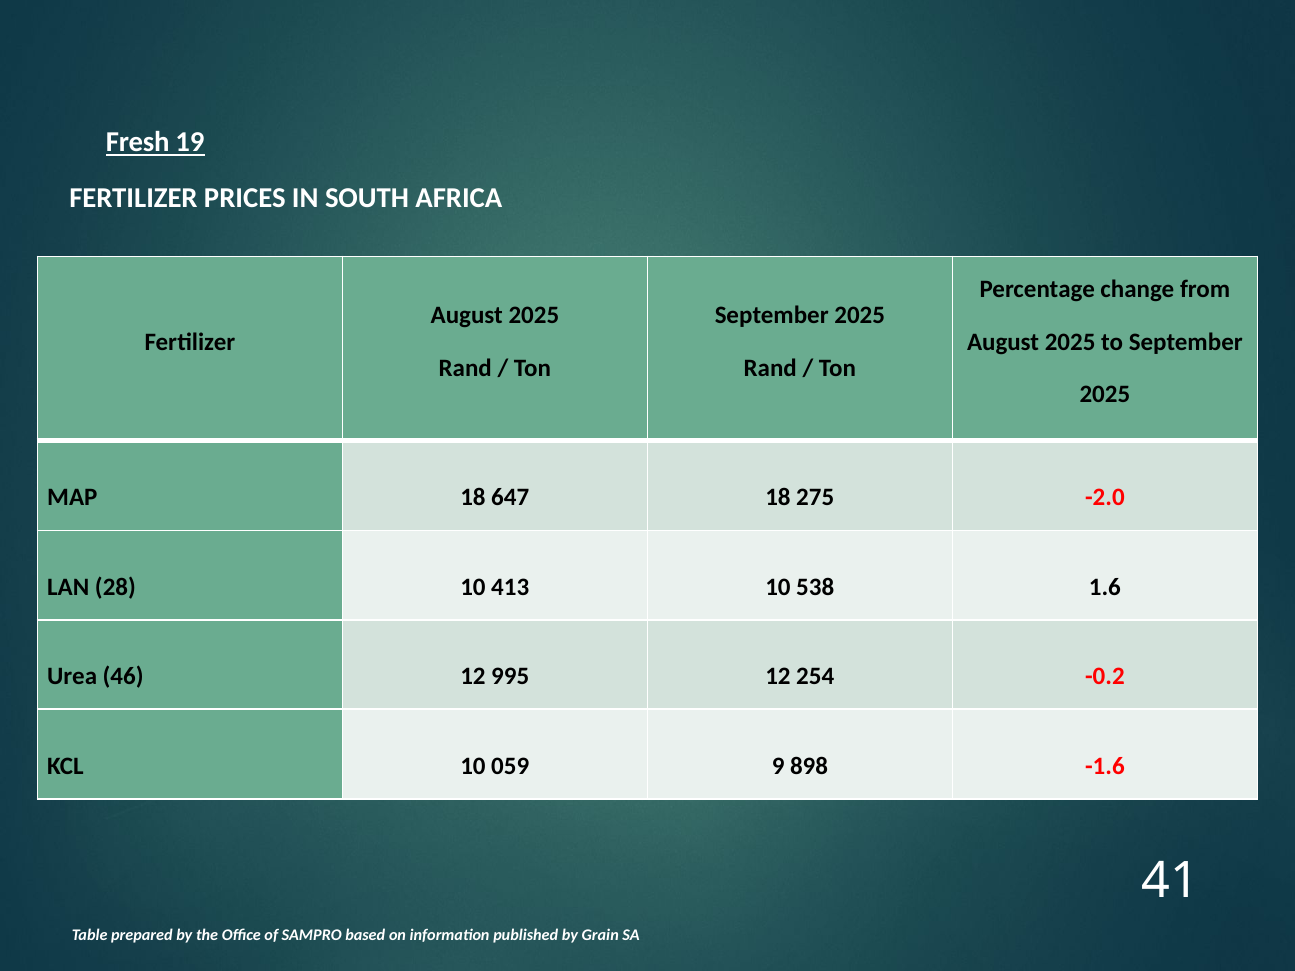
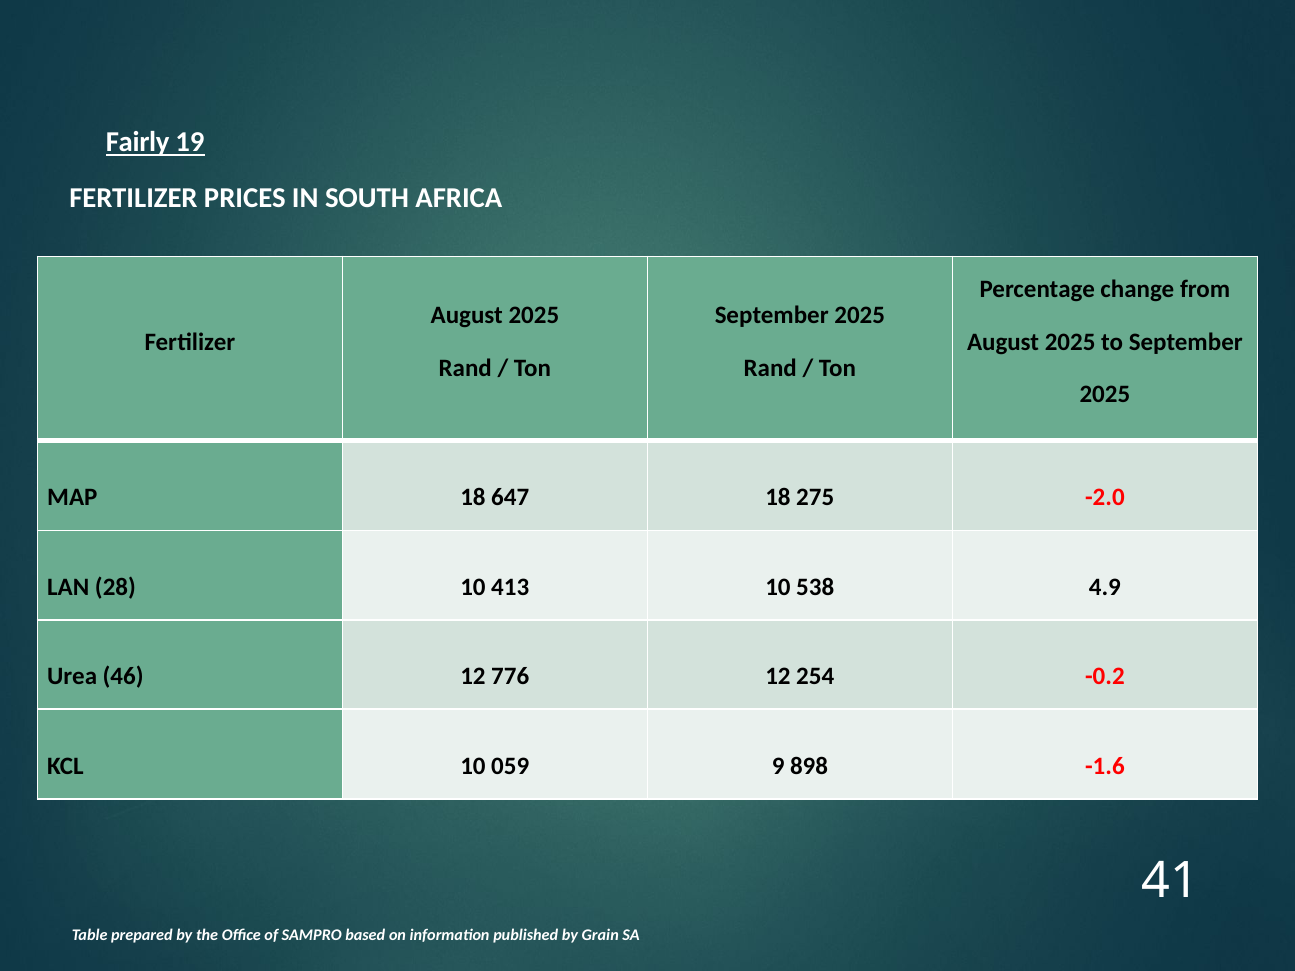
Fresh: Fresh -> Fairly
1.6: 1.6 -> 4.9
995: 995 -> 776
